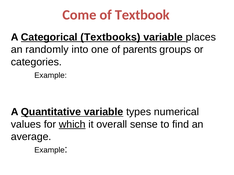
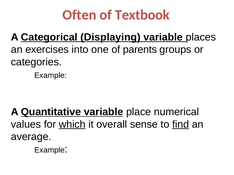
Come: Come -> Often
Textbooks: Textbooks -> Displaying
randomly: randomly -> exercises
types: types -> place
find underline: none -> present
